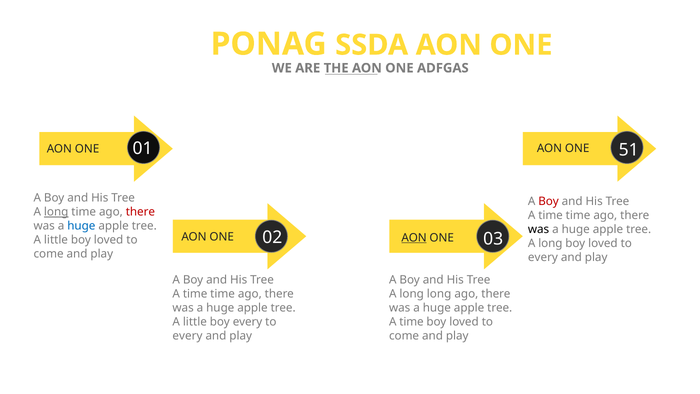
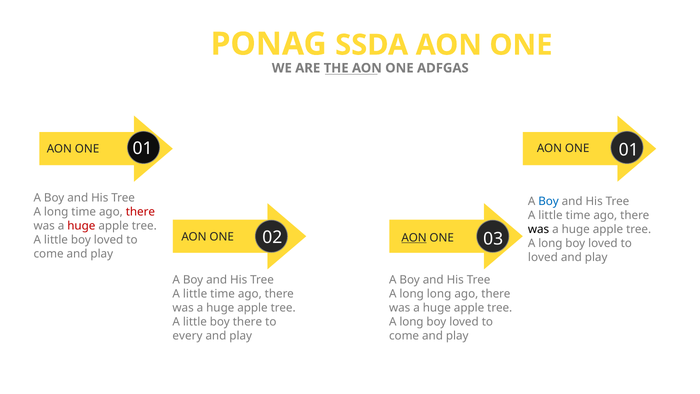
01 51: 51 -> 01
Boy at (549, 201) colour: red -> blue
long at (56, 212) underline: present -> none
time at (551, 215): time -> little
huge at (81, 226) colour: blue -> red
every at (543, 257): every -> loved
time at (195, 294): time -> little
boy every: every -> there
time at (411, 322): time -> long
